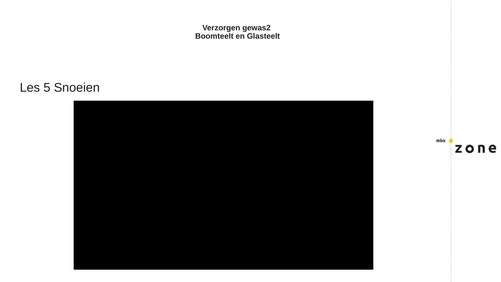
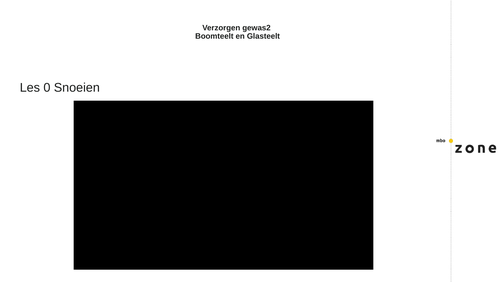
5: 5 -> 0
